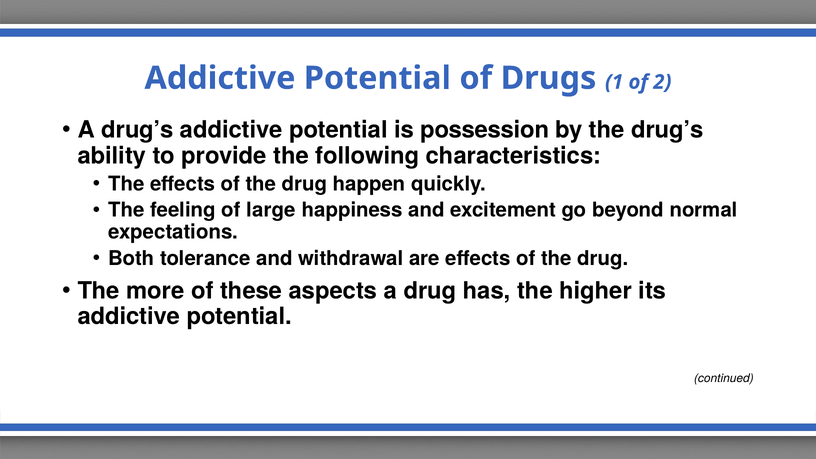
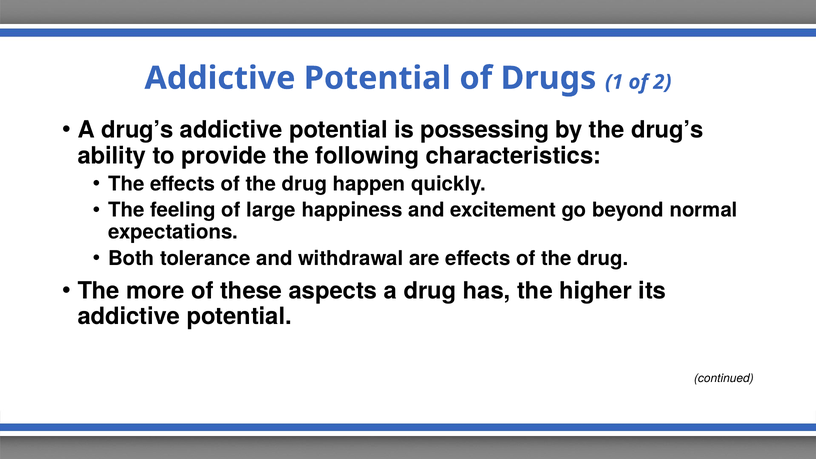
possession: possession -> possessing
